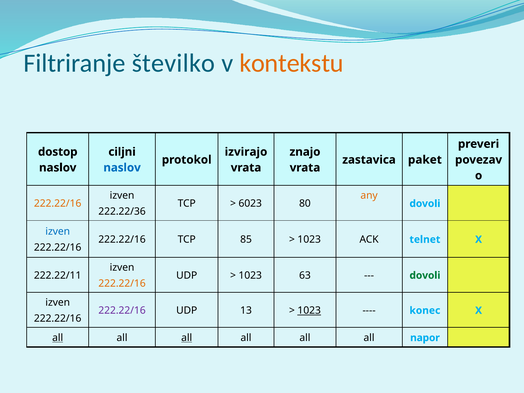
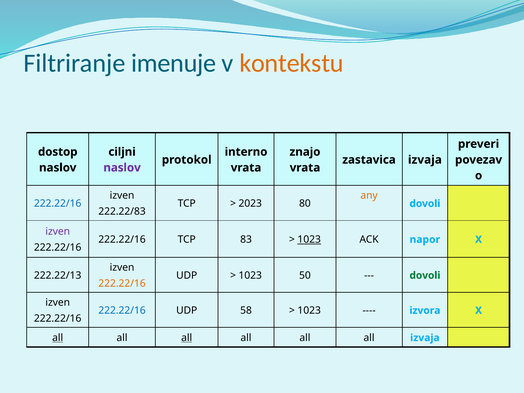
številko: številko -> imenuje
izvirajo: izvirajo -> interno
zastavica paket: paket -> izvaja
naslov at (122, 168) colour: blue -> purple
222.22/16 at (58, 204) colour: orange -> blue
6023: 6023 -> 2023
222.22/36: 222.22/36 -> 222.22/83
izven at (58, 232) colour: blue -> purple
85: 85 -> 83
1023 at (309, 239) underline: none -> present
telnet: telnet -> napor
222.22/11: 222.22/11 -> 222.22/13
63: 63 -> 50
222.22/16 at (122, 310) colour: purple -> blue
13: 13 -> 58
1023 at (309, 310) underline: present -> none
konec: konec -> izvora
all napor: napor -> izvaja
